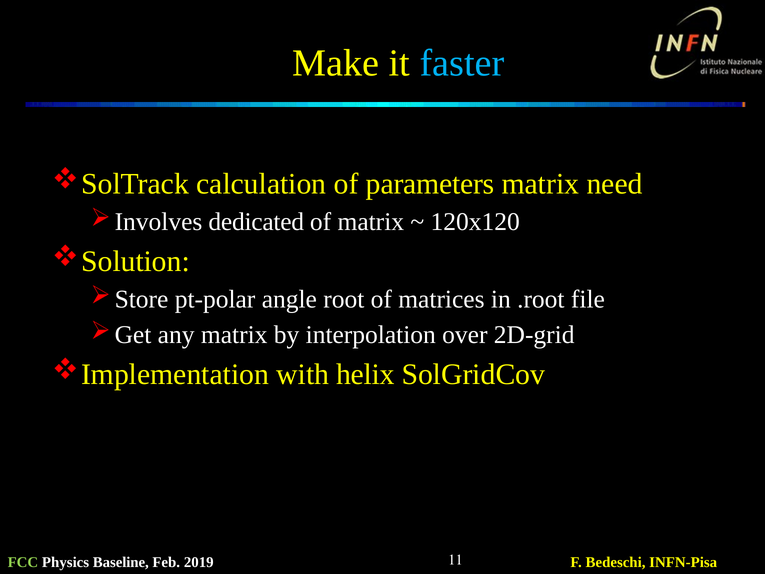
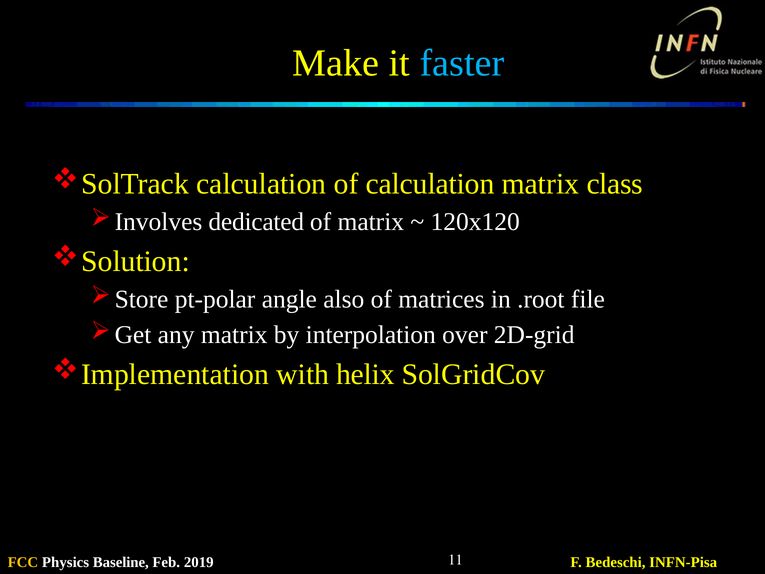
of parameters: parameters -> calculation
need: need -> class
root: root -> also
FCC colour: light green -> yellow
